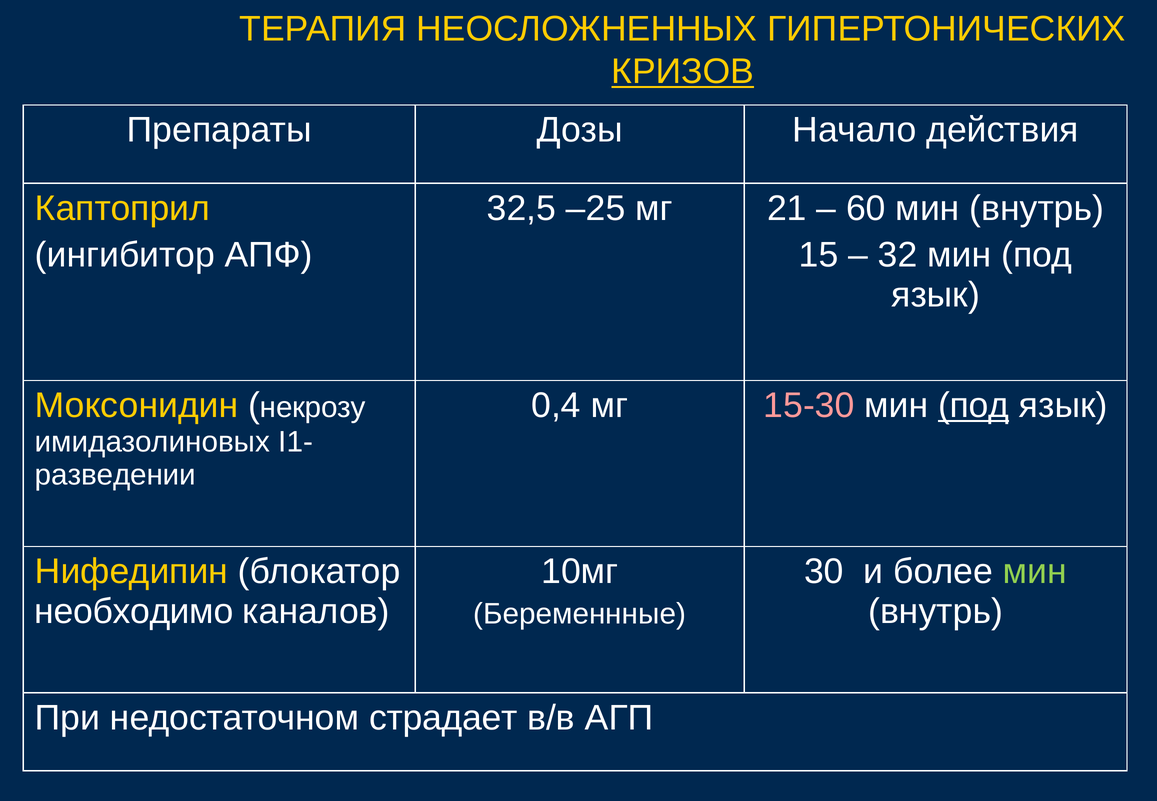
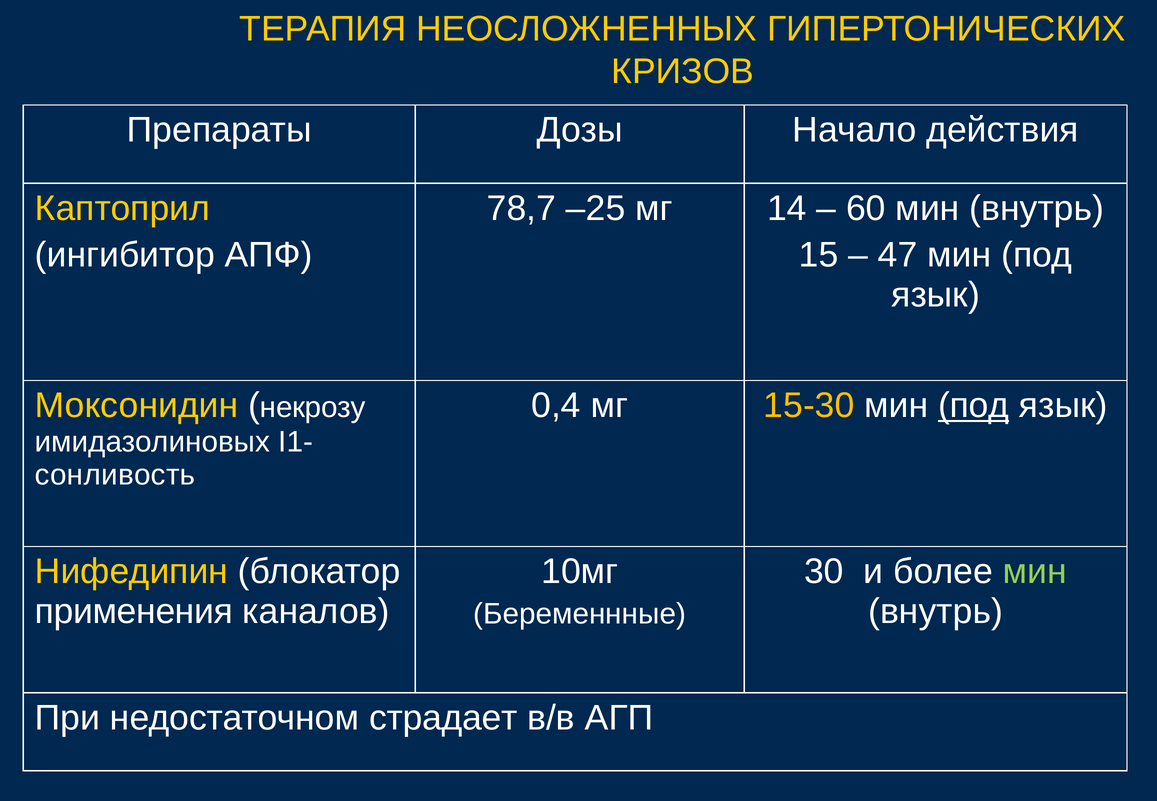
КРИЗОВ underline: present -> none
32,5: 32,5 -> 78,7
21: 21 -> 14
32: 32 -> 47
15-30 colour: pink -> yellow
разведении: разведении -> сонливость
необходимо: необходимо -> применения
